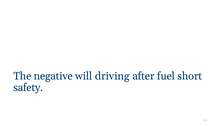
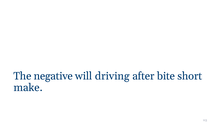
fuel: fuel -> bite
safety: safety -> make
